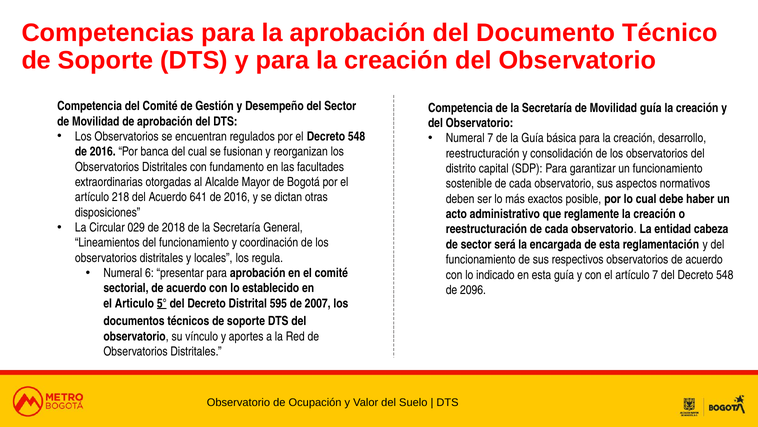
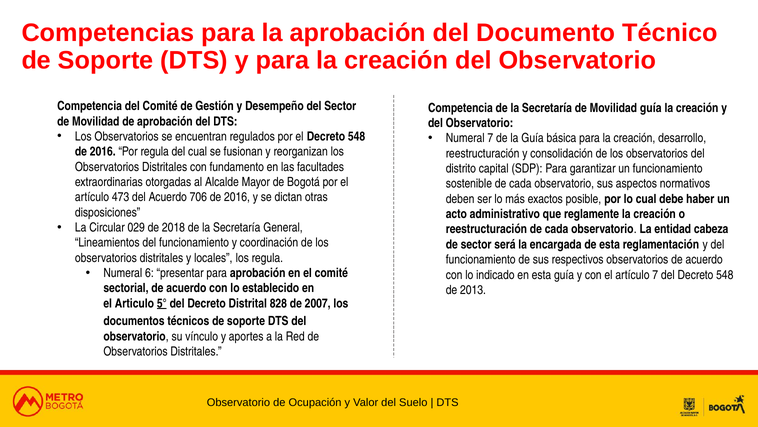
Por banca: banca -> regula
218: 218 -> 473
641: 641 -> 706
2096: 2096 -> 2013
595: 595 -> 828
